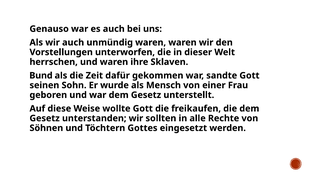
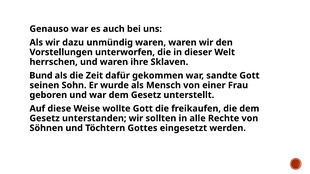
wir auch: auch -> dazu
